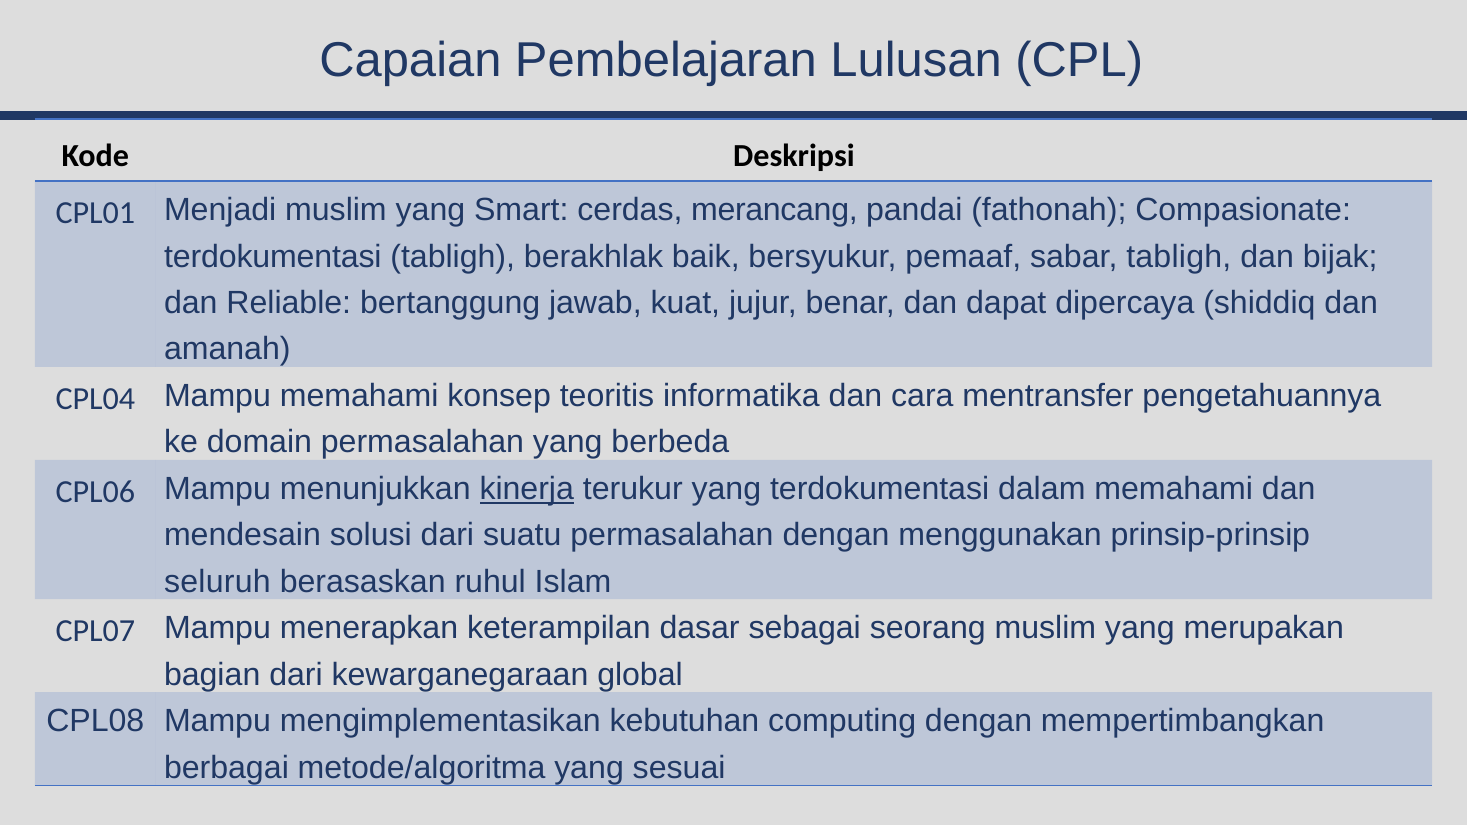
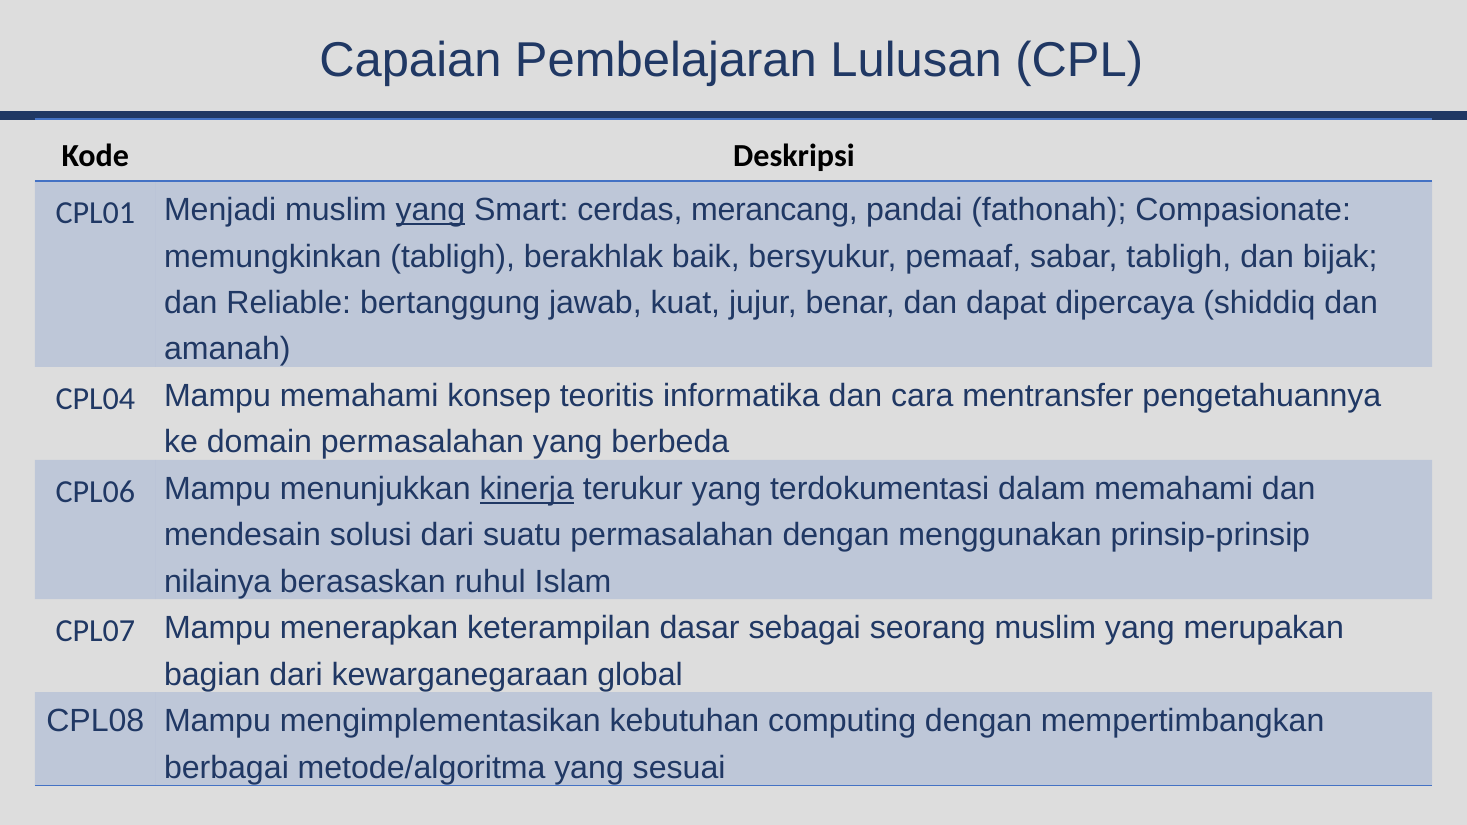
yang at (430, 210) underline: none -> present
terdokumentasi at (273, 256): terdokumentasi -> memungkinkan
seluruh: seluruh -> nilainya
